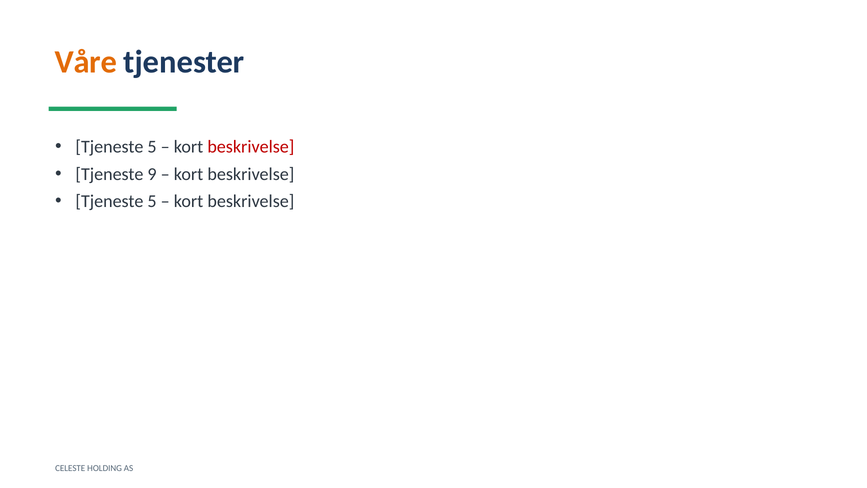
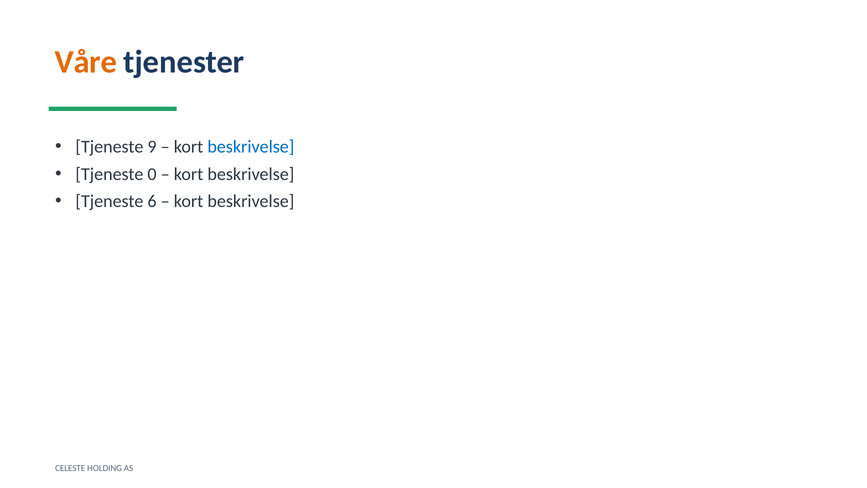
5 at (152, 147): 5 -> 9
beskrivelse at (251, 147) colour: red -> blue
9: 9 -> 0
5 at (152, 201): 5 -> 6
